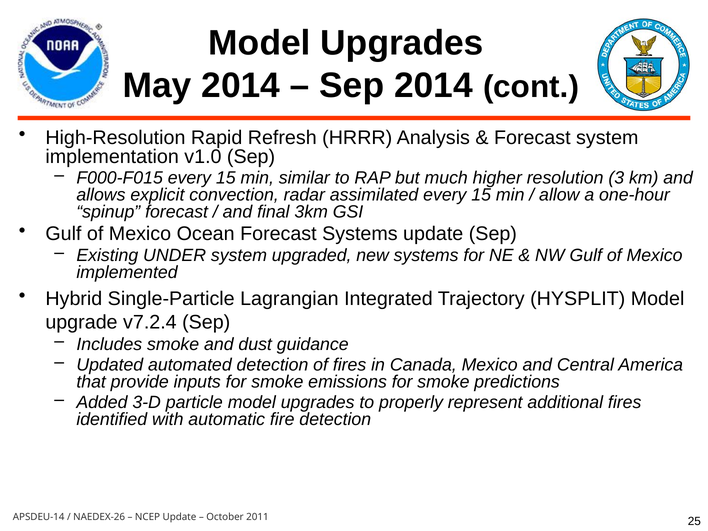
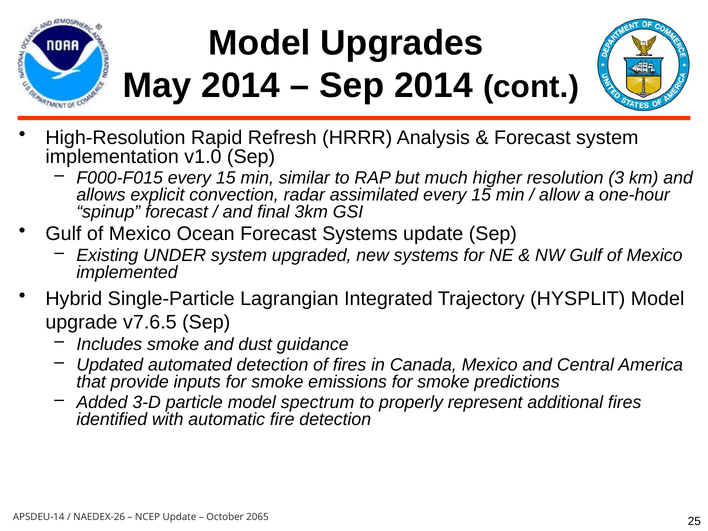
v7.2.4: v7.2.4 -> v7.6.5
particle model upgrades: upgrades -> spectrum
2011: 2011 -> 2065
